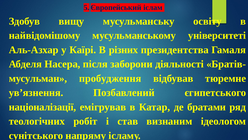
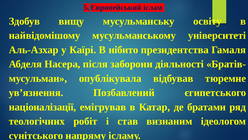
різних: різних -> нібито
пробудження: пробудження -> опублікувала
